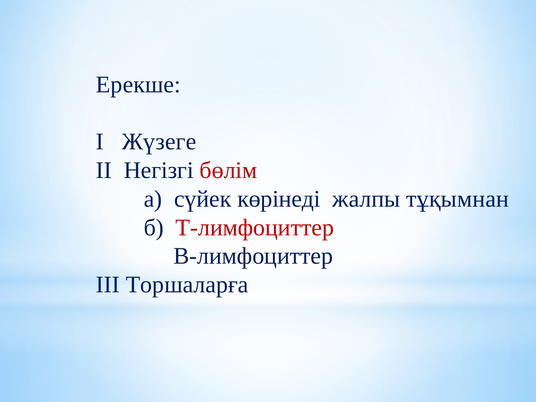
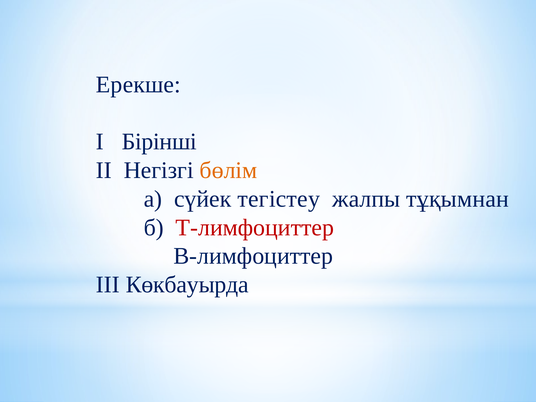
Жүзеге: Жүзеге -> Бірінші
бөлім colour: red -> orange
көрінеді: көрінеді -> тегістеу
Торшаларға: Торшаларға -> Көкбауырда
